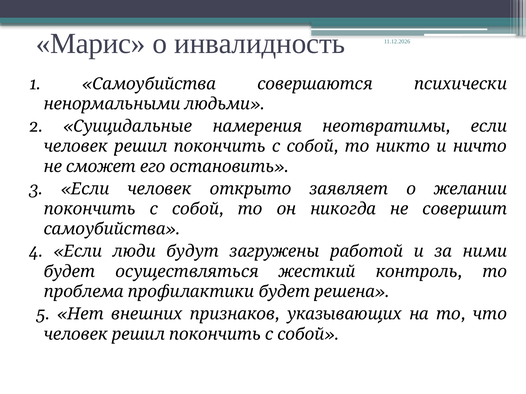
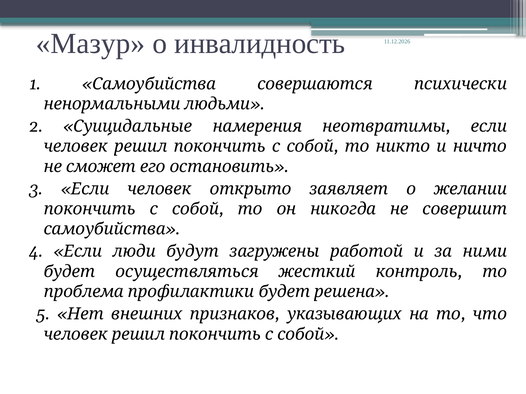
Марис: Марис -> Мазур
